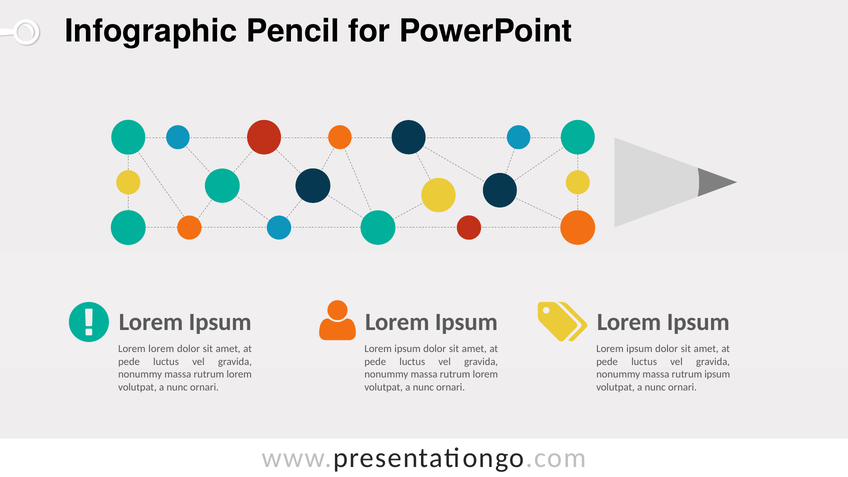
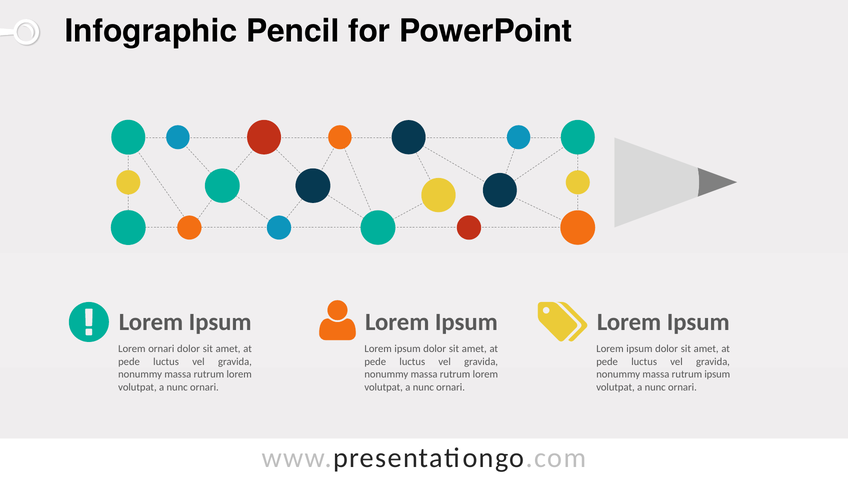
Lorem lorem: lorem -> ornari
